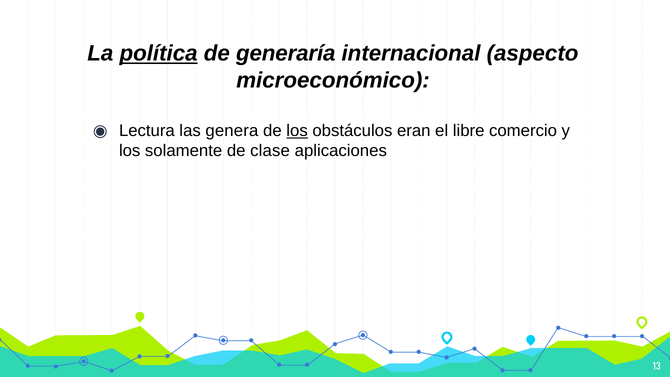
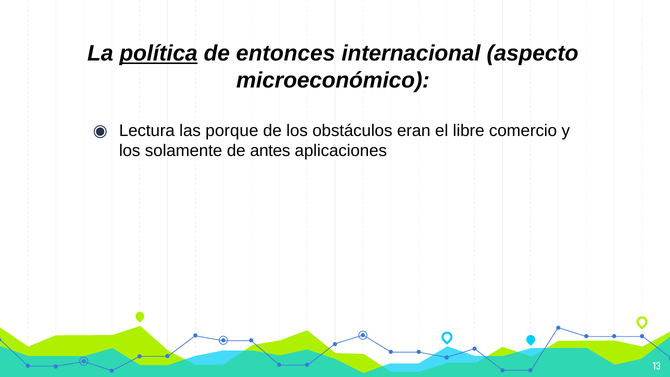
generaría: generaría -> entonces
genera: genera -> porque
los at (297, 131) underline: present -> none
clase: clase -> antes
